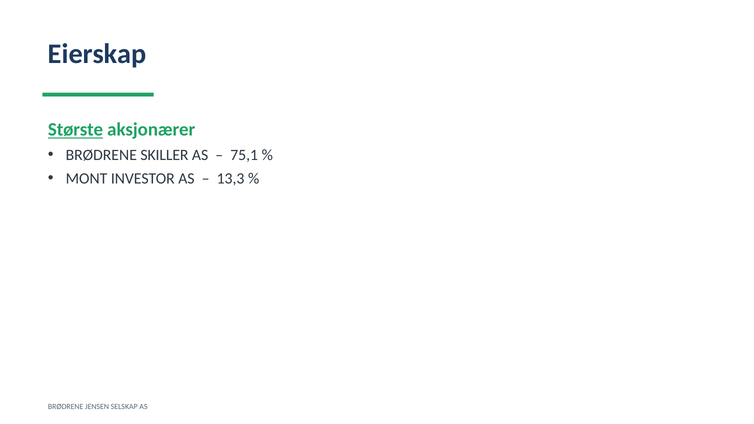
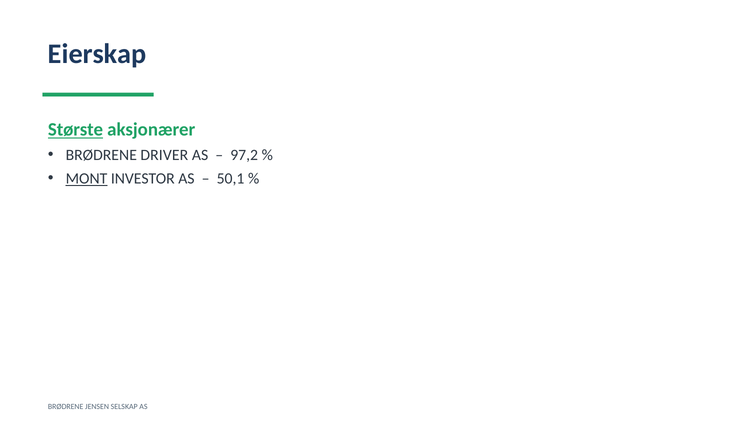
SKILLER: SKILLER -> DRIVER
75,1: 75,1 -> 97,2
MONT underline: none -> present
13,3: 13,3 -> 50,1
